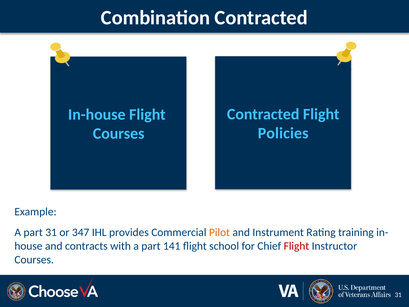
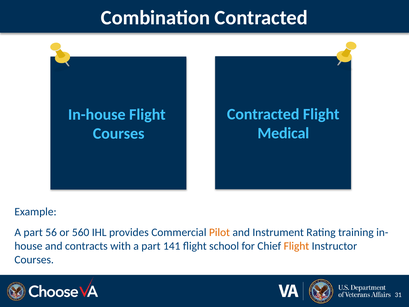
Policies: Policies -> Medical
part 31: 31 -> 56
347: 347 -> 560
Flight at (296, 246) colour: red -> orange
